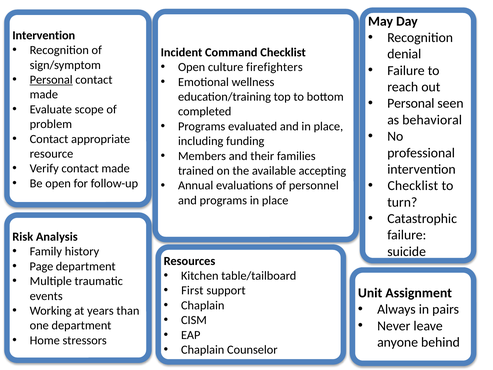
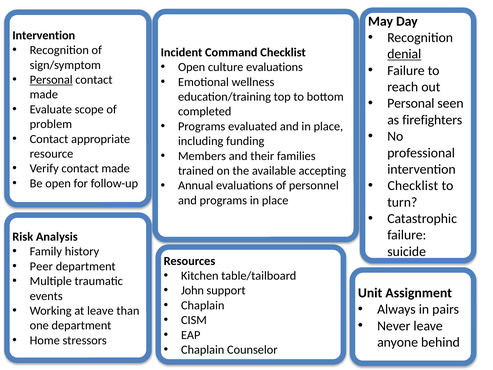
denial underline: none -> present
culture firefighters: firefighters -> evaluations
behavioral: behavioral -> firefighters
Page: Page -> Peer
First: First -> John
at years: years -> leave
